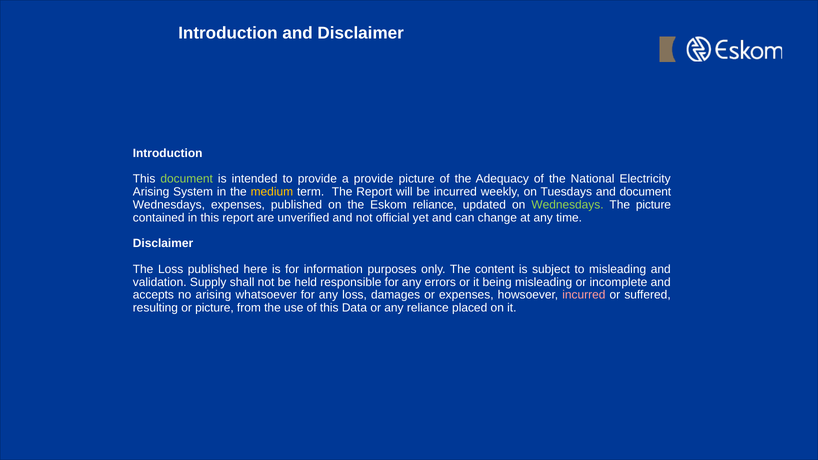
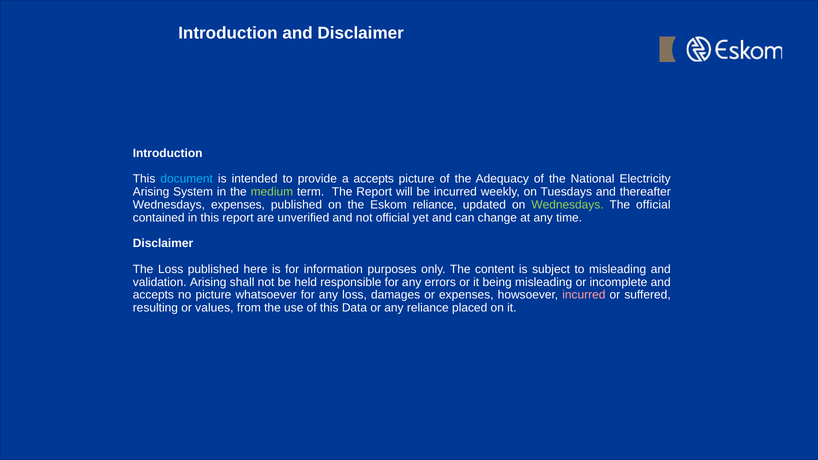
document at (187, 179) colour: light green -> light blue
a provide: provide -> accepts
medium colour: yellow -> light green
and document: document -> thereafter
The picture: picture -> official
validation Supply: Supply -> Arising
no arising: arising -> picture
or picture: picture -> values
